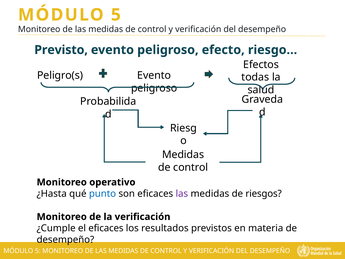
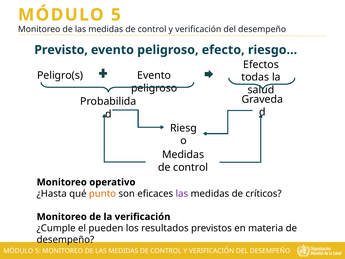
punto colour: blue -> orange
riesgos: riesgos -> críticos
el eficaces: eficaces -> pueden
